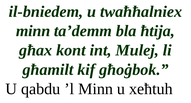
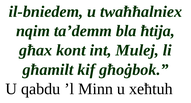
minn at (33, 31): minn -> nqim
